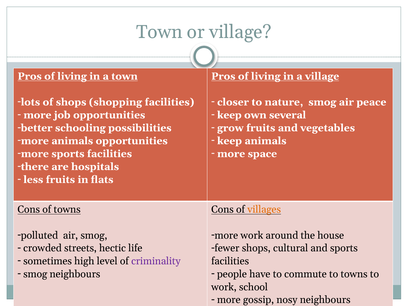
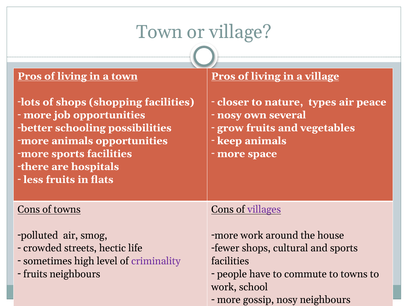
nature smog: smog -> types
keep at (229, 115): keep -> nosy
villages colour: orange -> purple
smog at (35, 274): smog -> fruits
